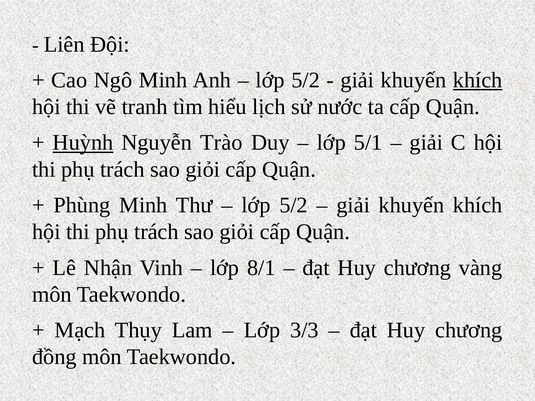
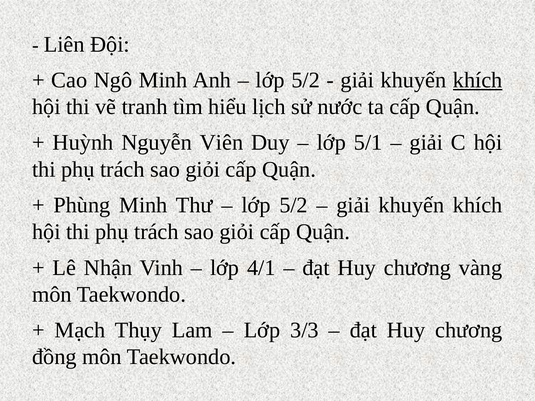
Huỳnh underline: present -> none
Trào: Trào -> Viên
8/1: 8/1 -> 4/1
